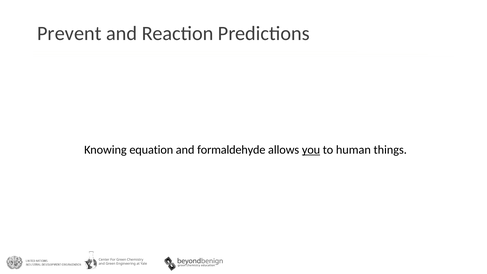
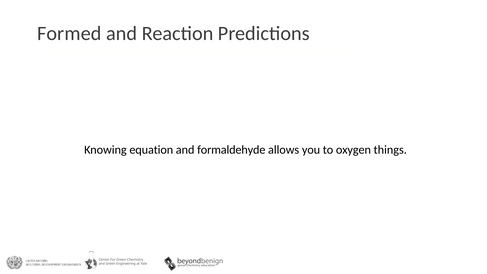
Prevent: Prevent -> Formed
you underline: present -> none
human: human -> oxygen
